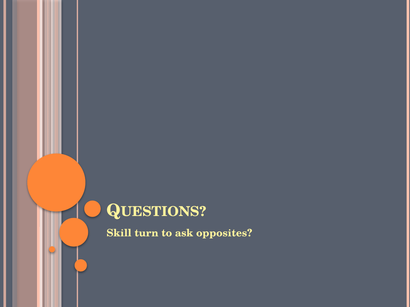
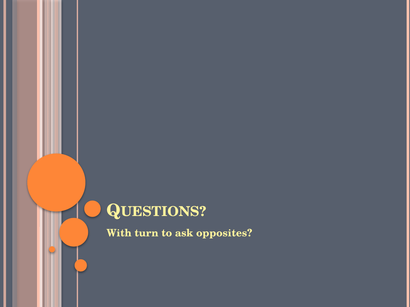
Skill: Skill -> With
